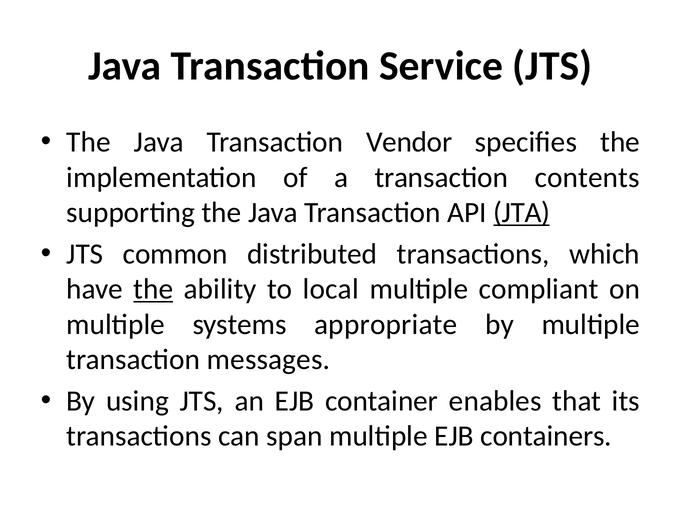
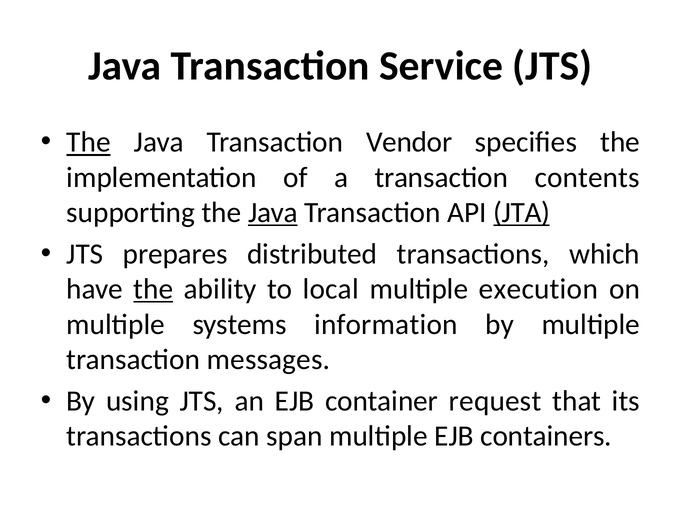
The at (89, 142) underline: none -> present
Java at (273, 213) underline: none -> present
common: common -> prepares
compliant: compliant -> execution
appropriate: appropriate -> information
enables: enables -> request
